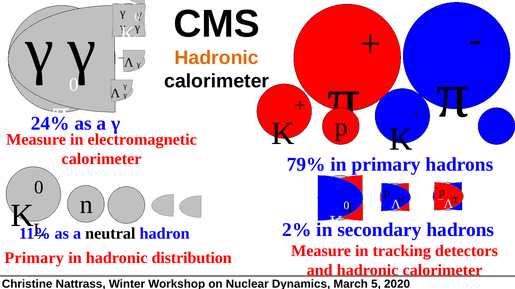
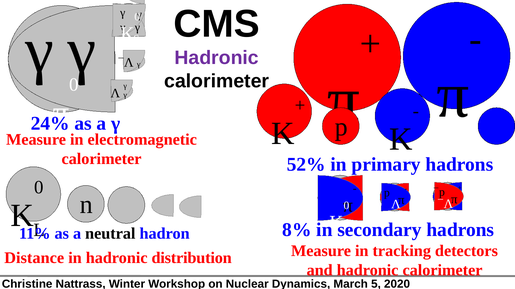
Hadronic at (217, 58) colour: orange -> purple
79%: 79% -> 52%
2%: 2% -> 8%
Primary at (34, 258): Primary -> Distance
